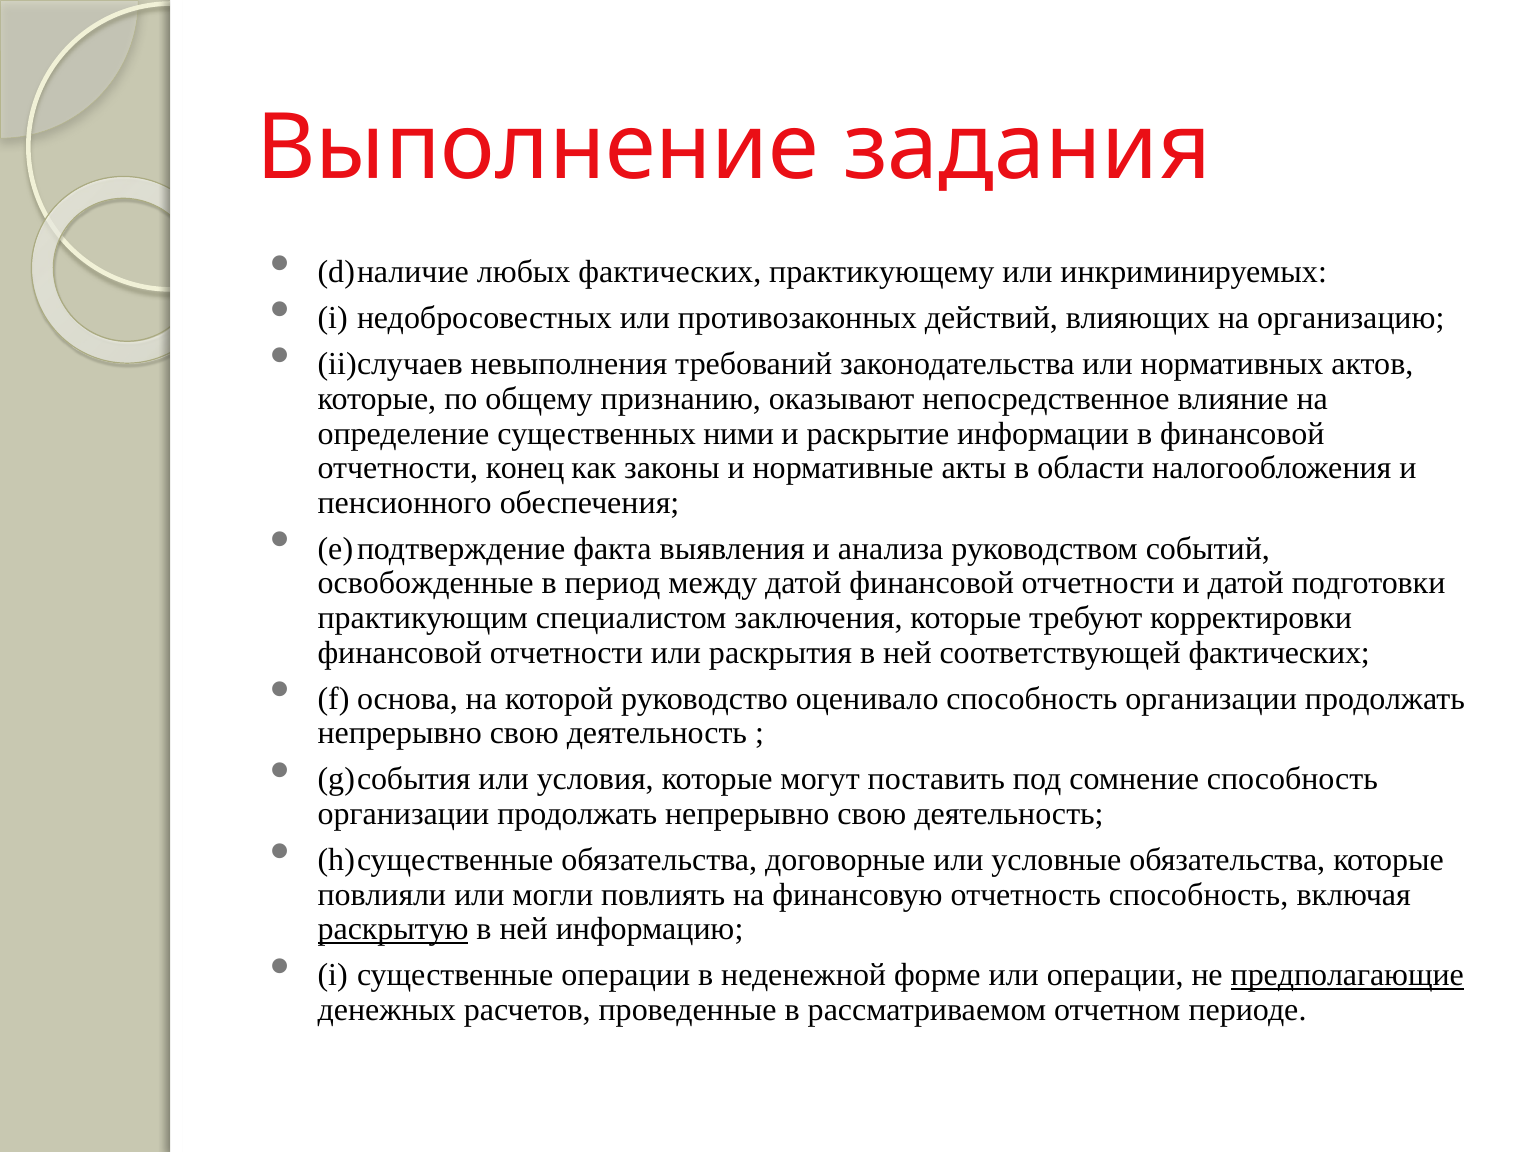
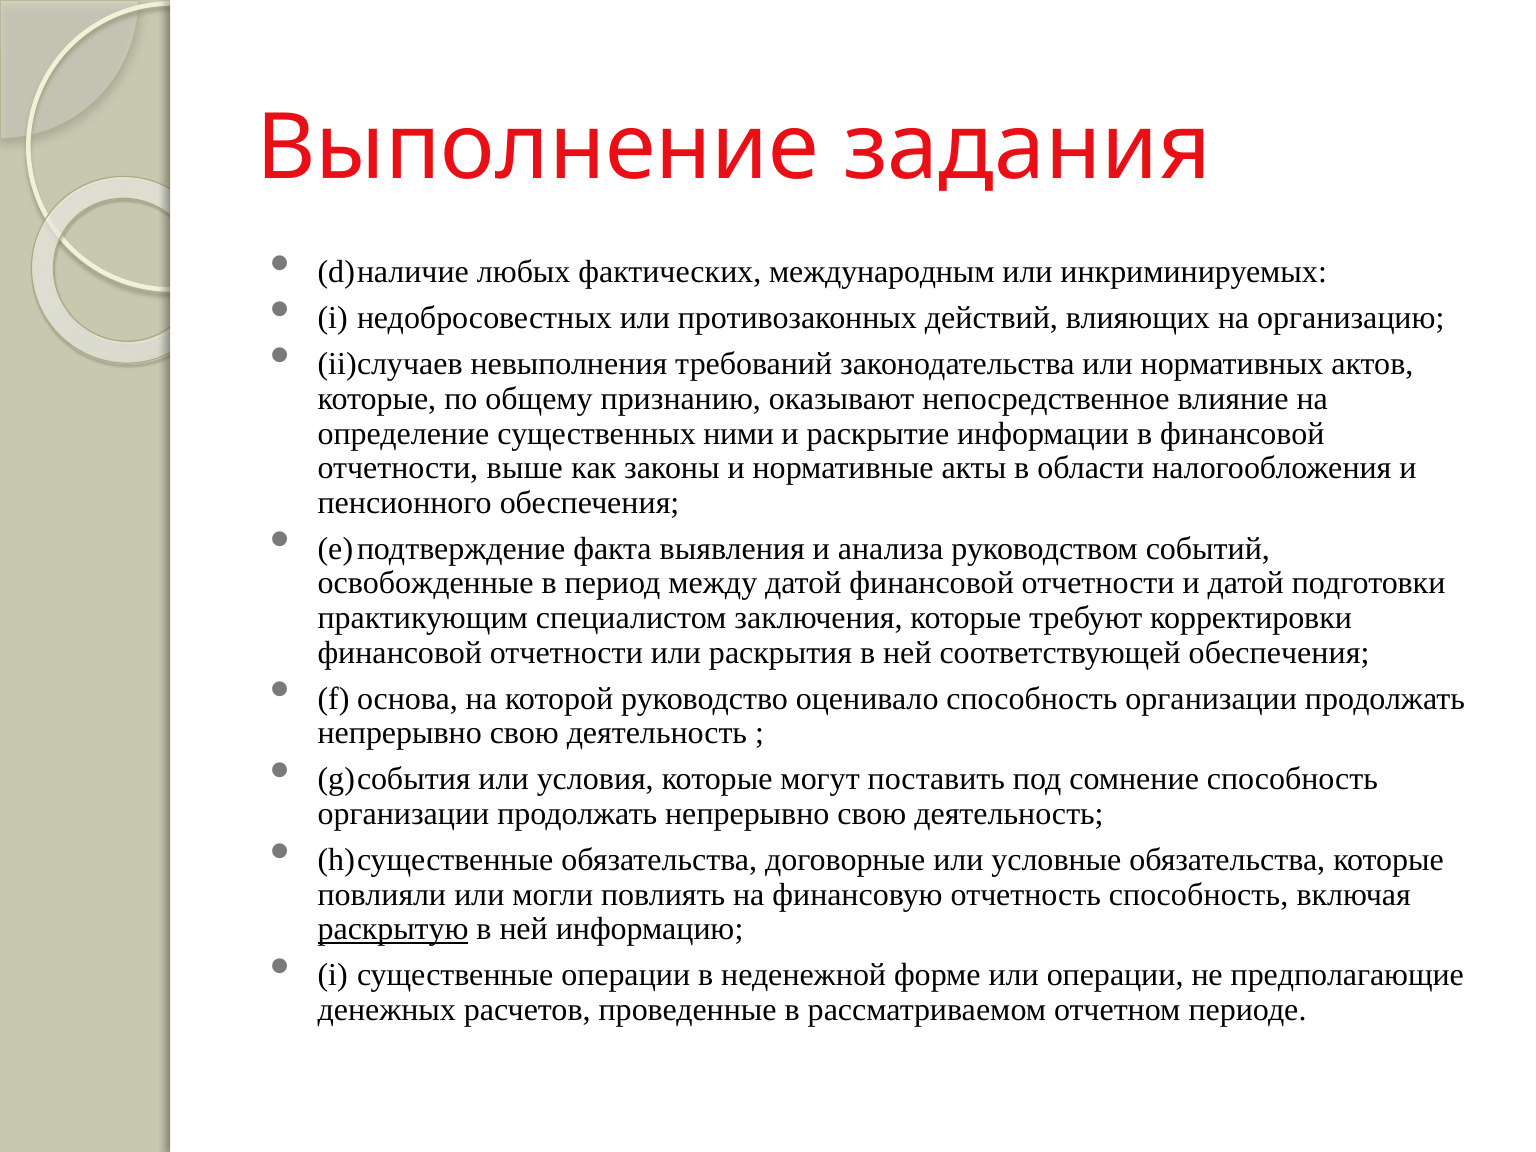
практикующему: практикующему -> международным
конец: конец -> выше
соответствующей фактических: фактических -> обеспечения
предполагающие underline: present -> none
